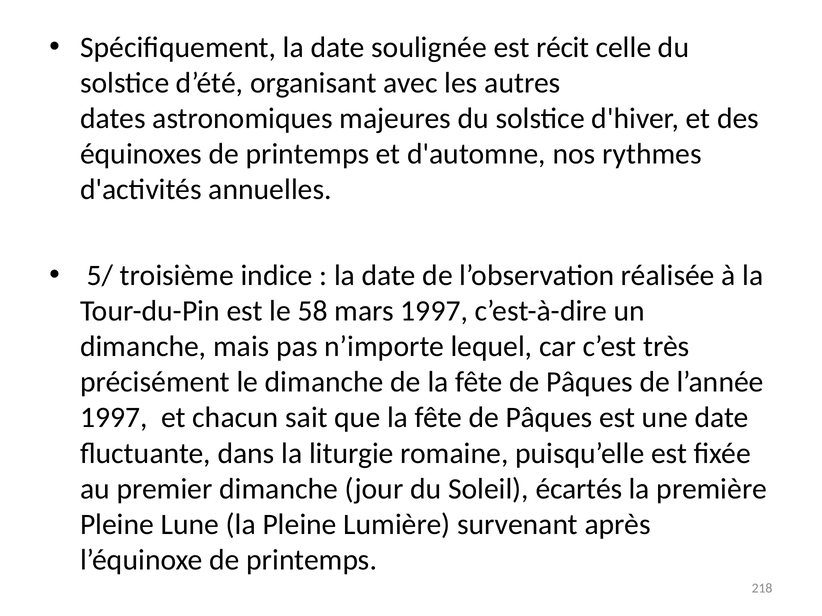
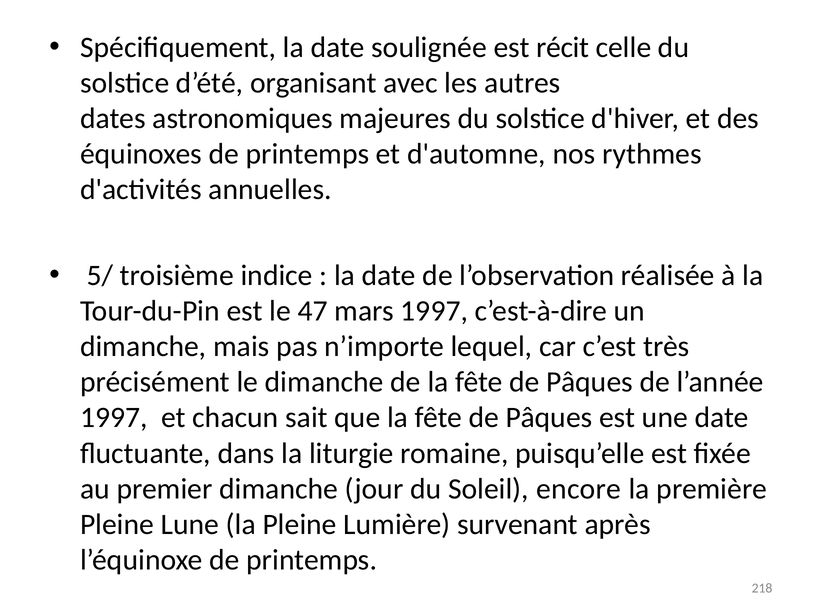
58: 58 -> 47
écartés: écartés -> encore
